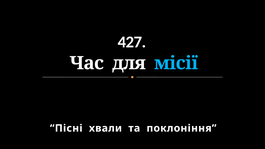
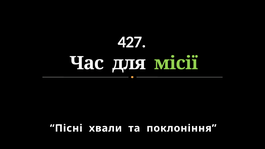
місії colour: light blue -> light green
